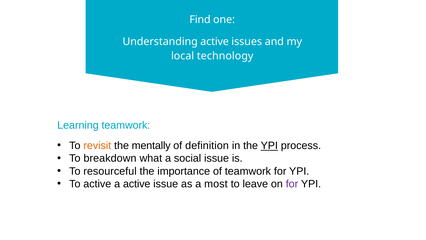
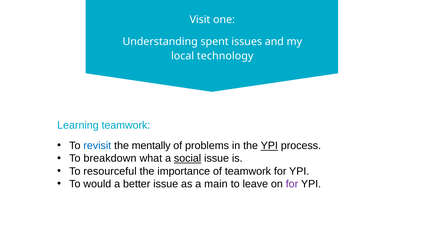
Find: Find -> Visit
Understanding active: active -> spent
revisit colour: orange -> blue
definition: definition -> problems
social underline: none -> present
To active: active -> would
a active: active -> better
most: most -> main
